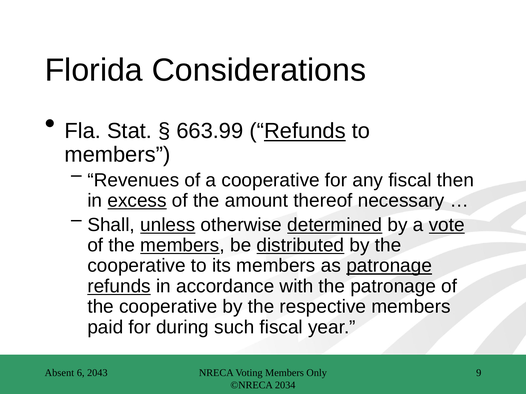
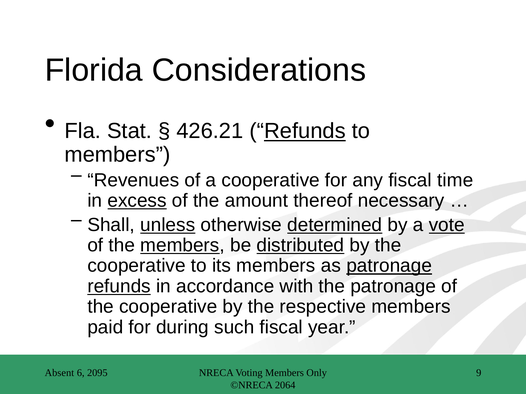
663.99: 663.99 -> 426.21
then: then -> time
2043: 2043 -> 2095
2034: 2034 -> 2064
